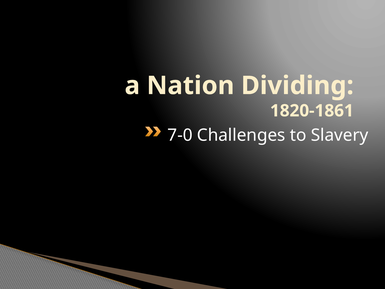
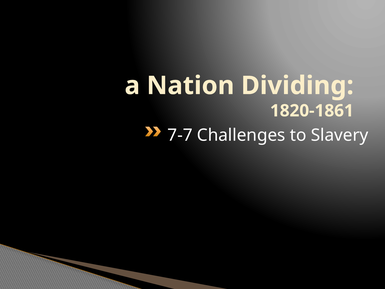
7-0: 7-0 -> 7-7
